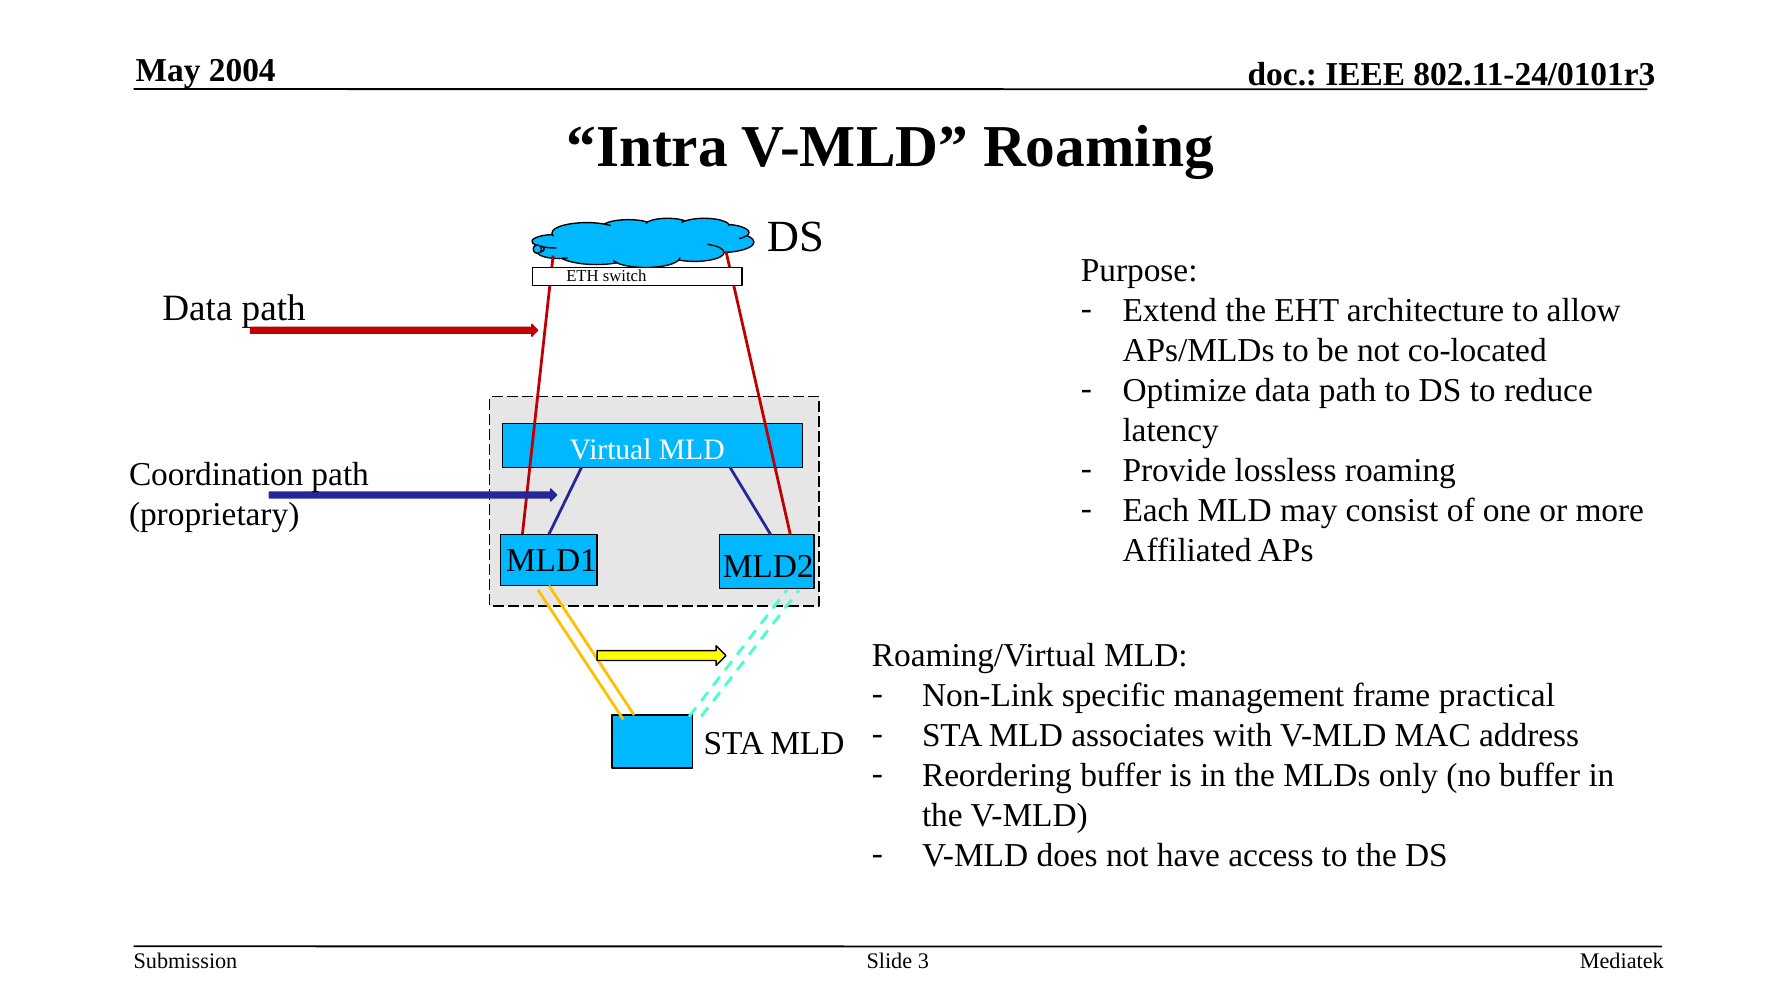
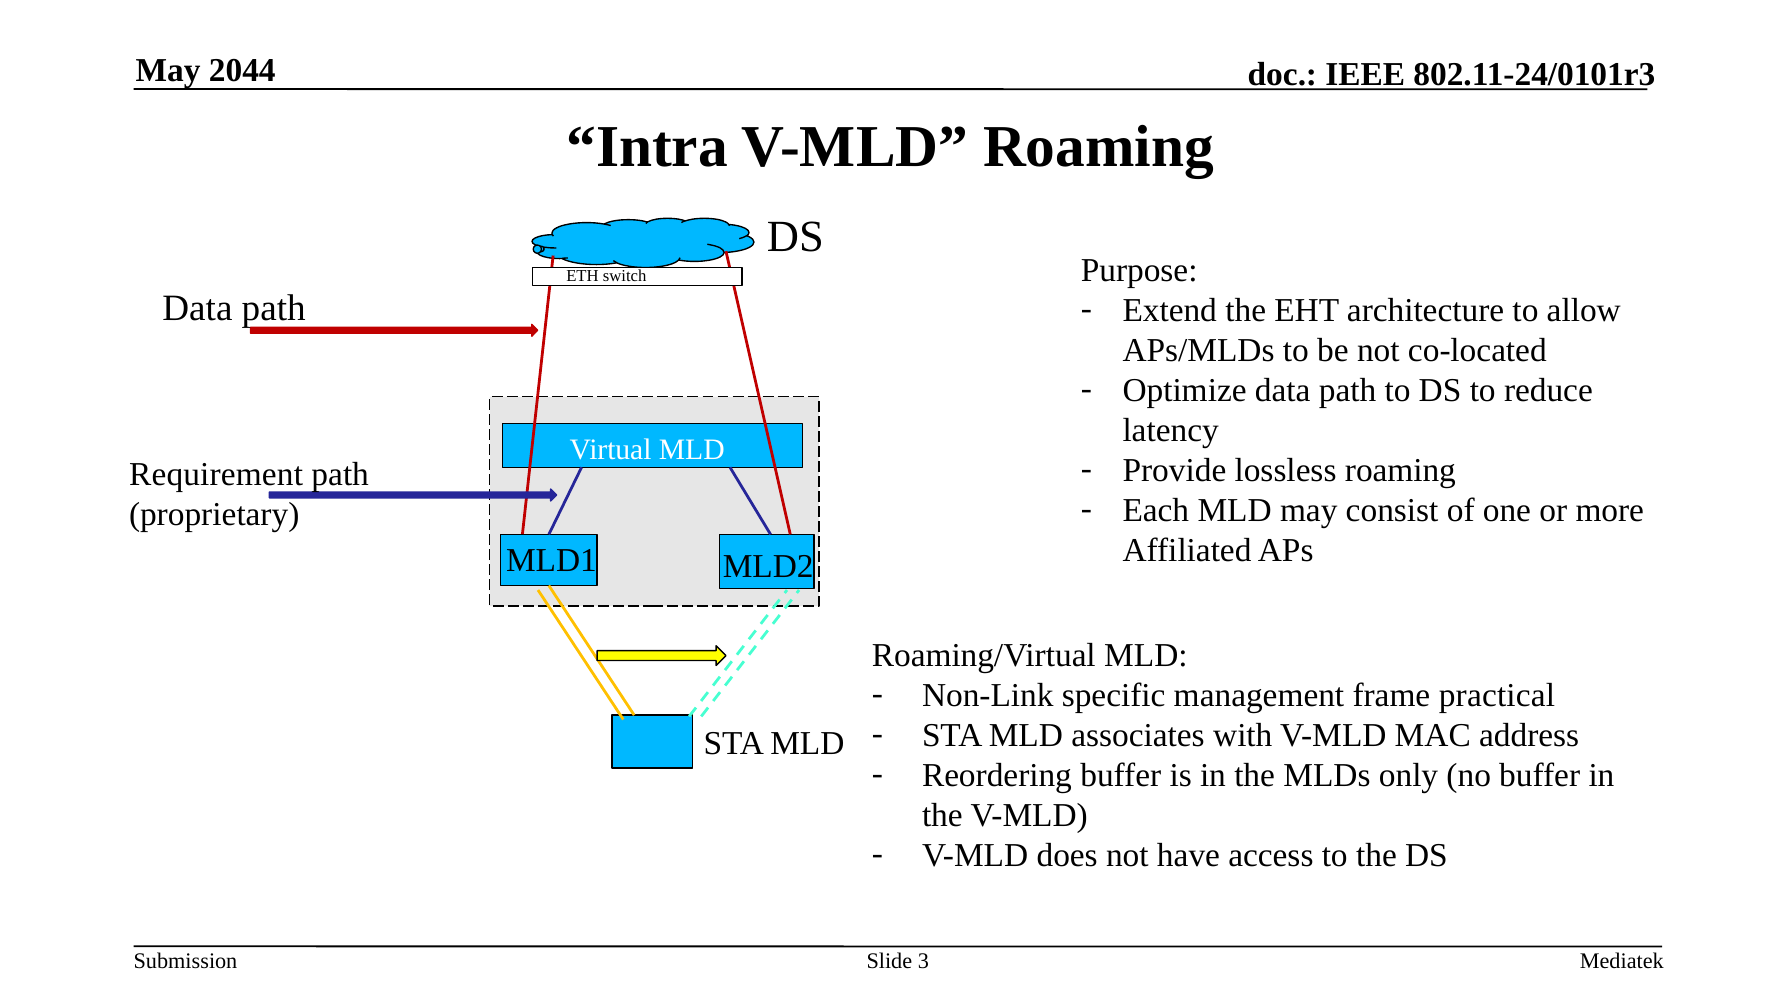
2004: 2004 -> 2044
Coordination: Coordination -> Requirement
